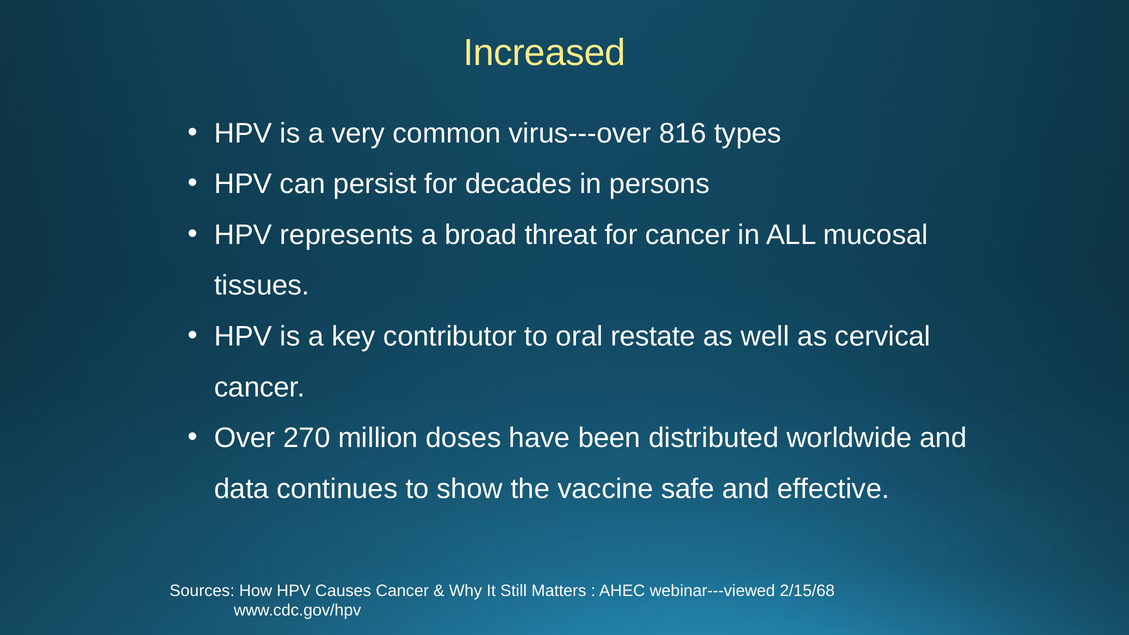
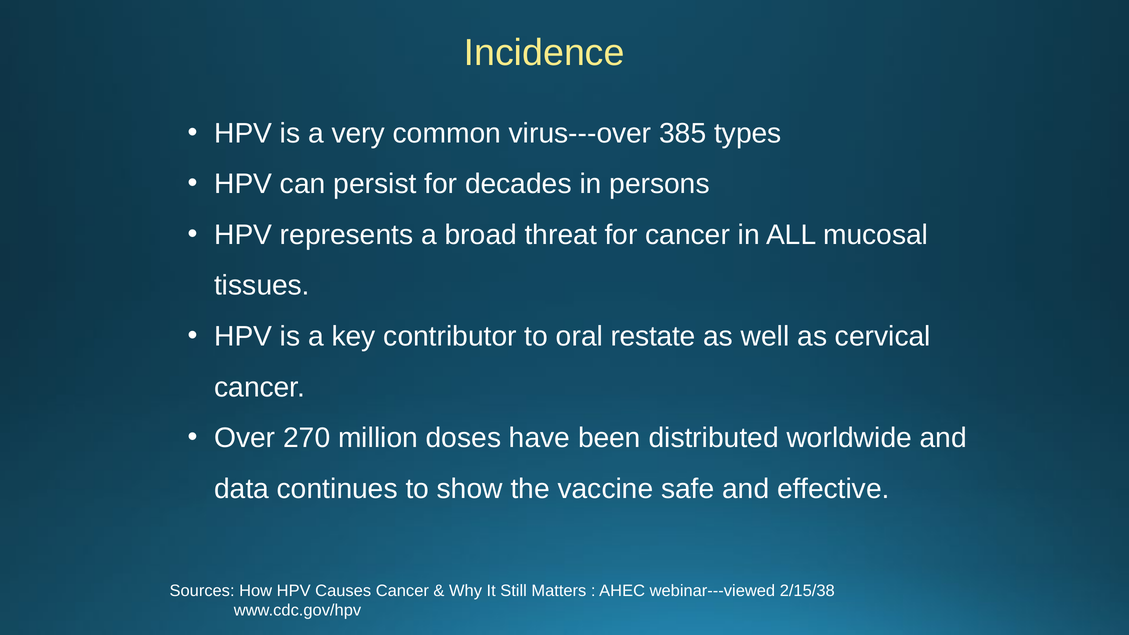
Increased: Increased -> Incidence
816: 816 -> 385
2/15/68: 2/15/68 -> 2/15/38
